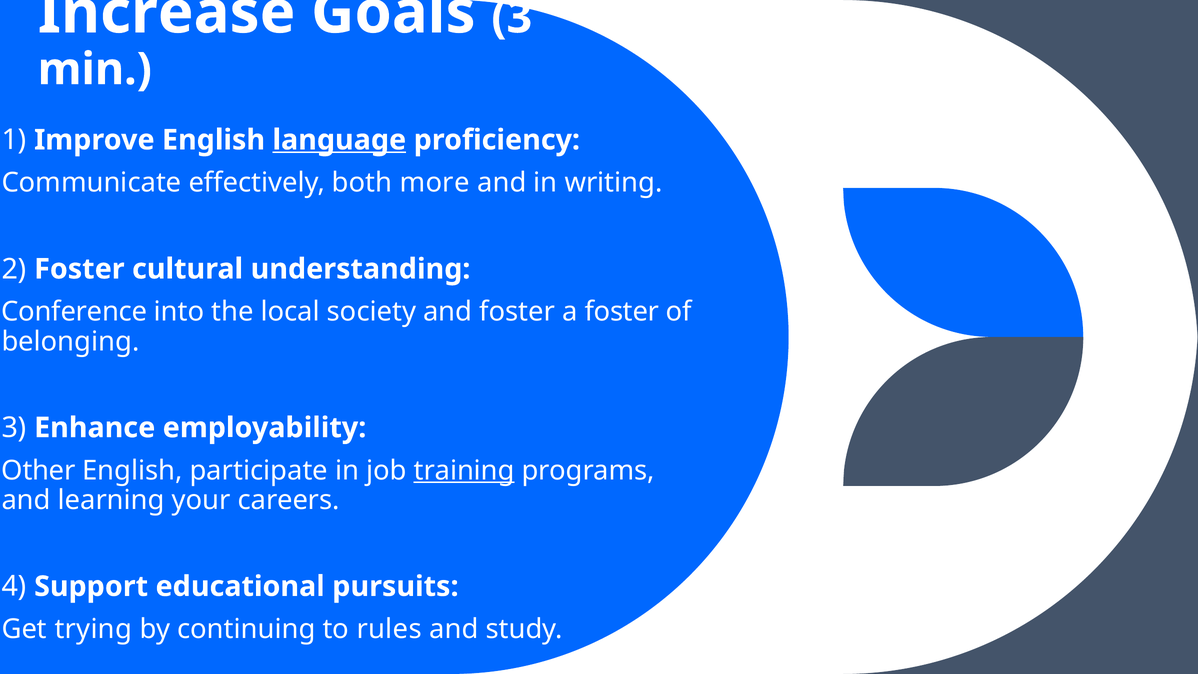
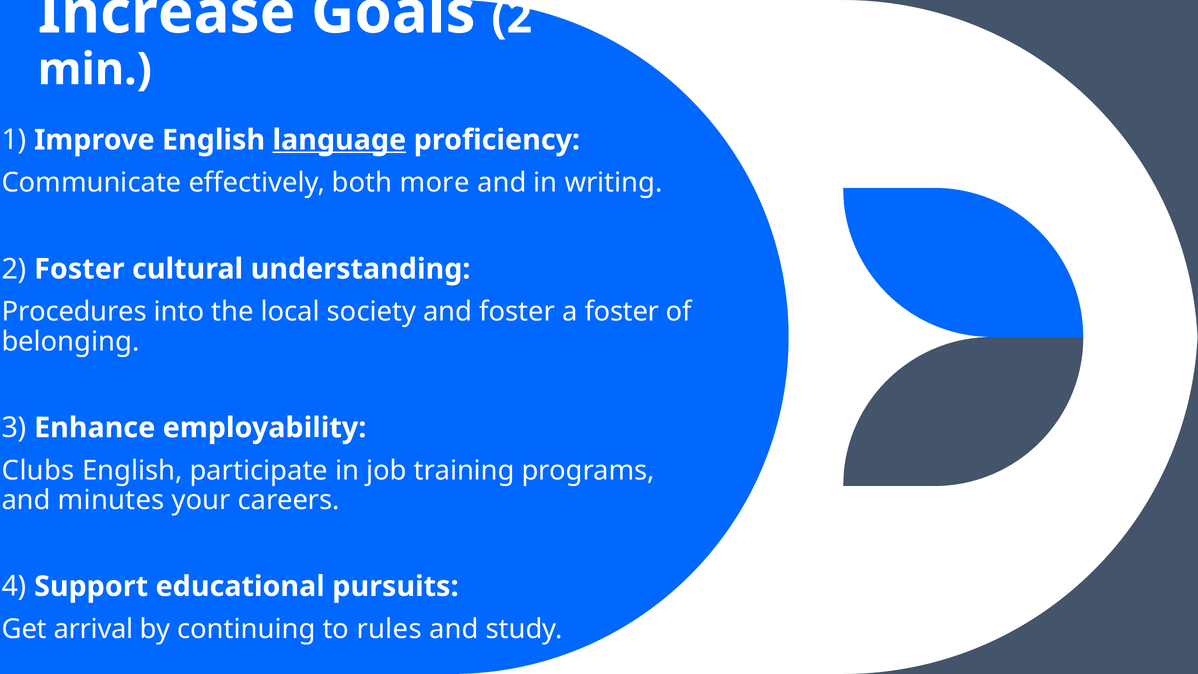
Goals 3: 3 -> 2
Conference: Conference -> Procedures
Other: Other -> Clubs
training underline: present -> none
learning: learning -> minutes
trying: trying -> arrival
